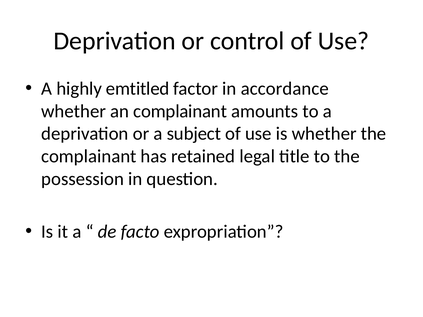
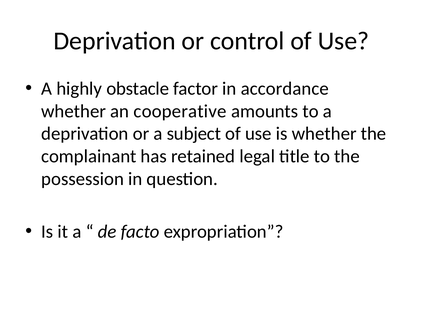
emtitled: emtitled -> obstacle
an complainant: complainant -> cooperative
